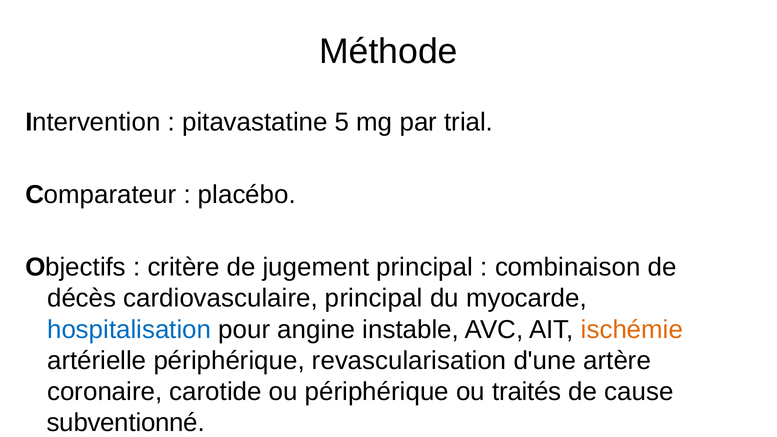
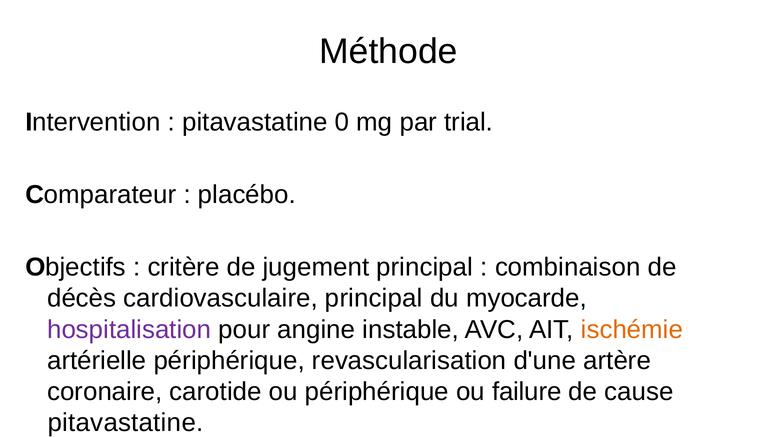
5: 5 -> 0
hospitalisation colour: blue -> purple
traités: traités -> failure
subventionné at (126, 423): subventionné -> pitavastatine
